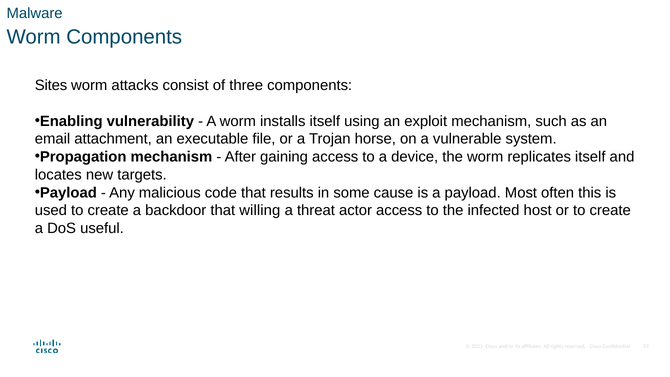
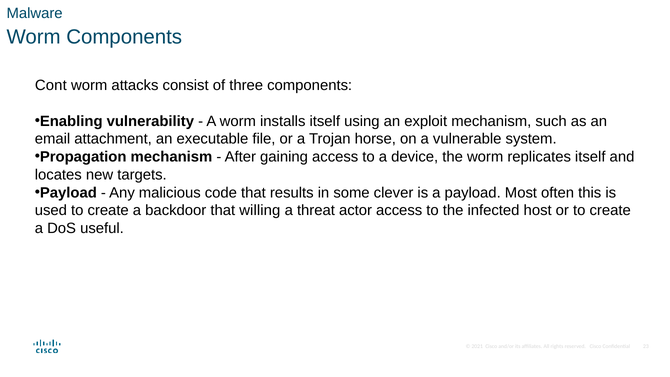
Sites: Sites -> Cont
cause: cause -> clever
